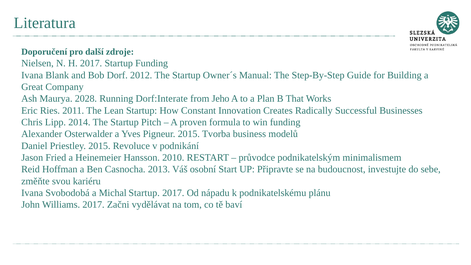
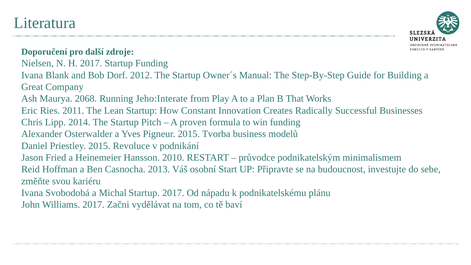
2028: 2028 -> 2068
Dorf:Interate: Dorf:Interate -> Jeho:Interate
Jeho: Jeho -> Play
